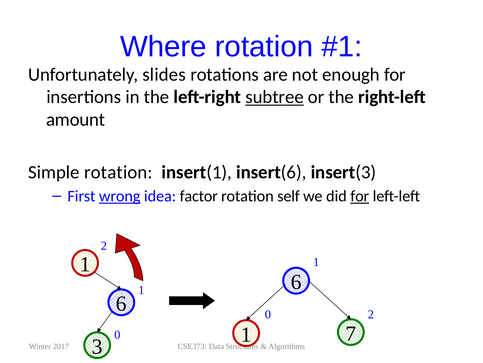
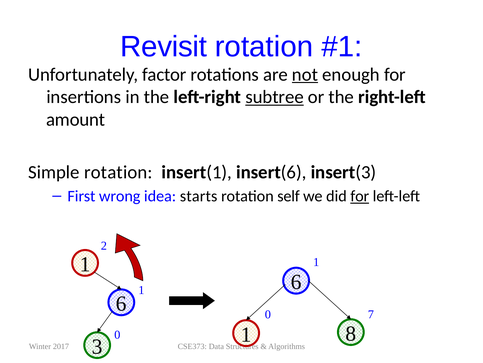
Where: Where -> Revisit
slides: slides -> factor
not underline: none -> present
wrong underline: present -> none
factor: factor -> starts
0 2: 2 -> 7
7: 7 -> 8
